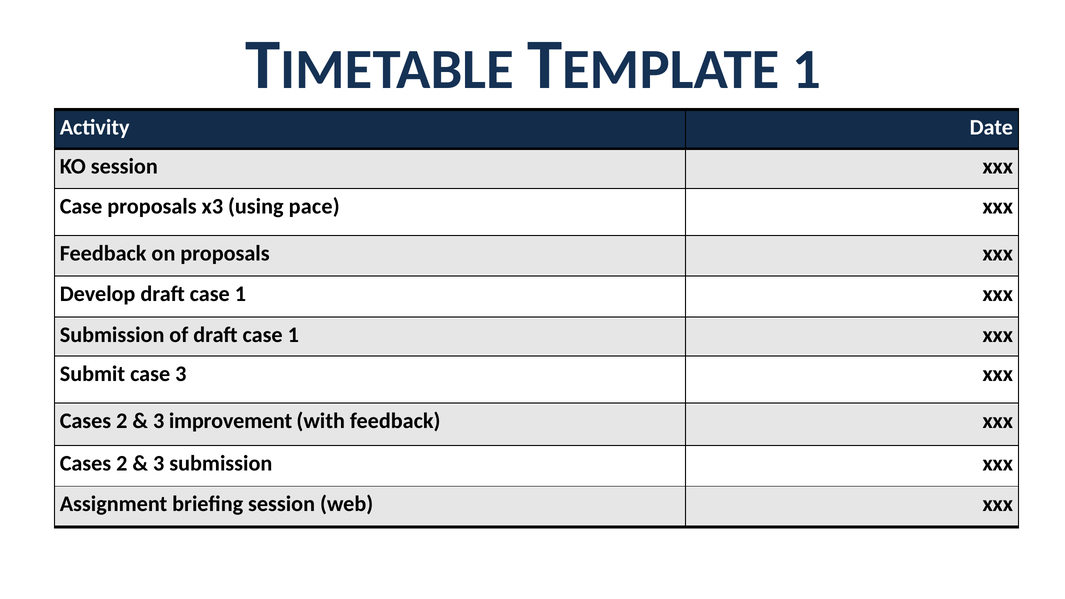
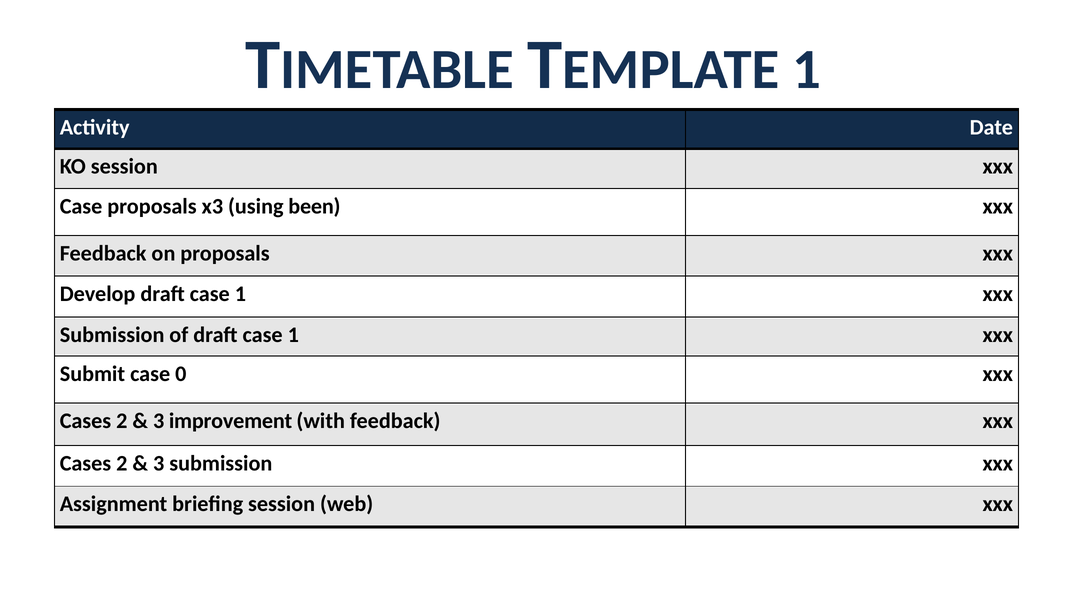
pace: pace -> been
case 3: 3 -> 0
